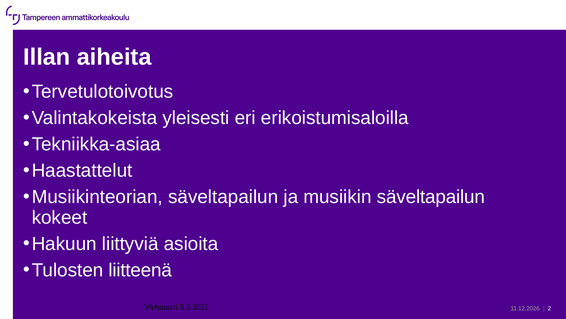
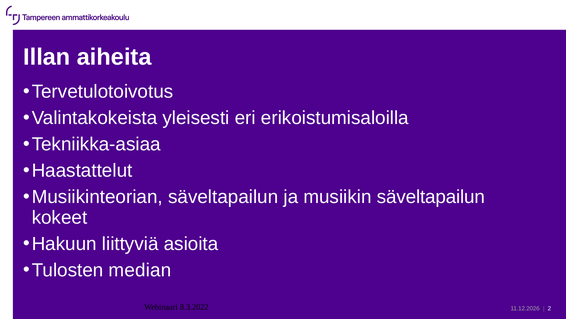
liitteenä: liitteenä -> median
